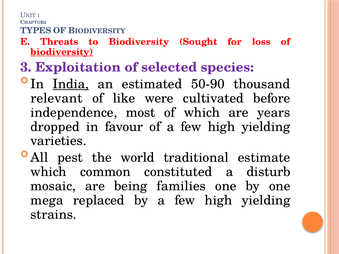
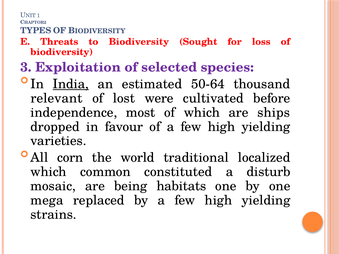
biodiversity at (62, 52) underline: present -> none
50-90: 50-90 -> 50-64
like: like -> lost
years: years -> ships
pest: pest -> corn
estimate: estimate -> localized
families: families -> habitats
